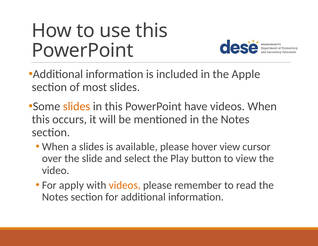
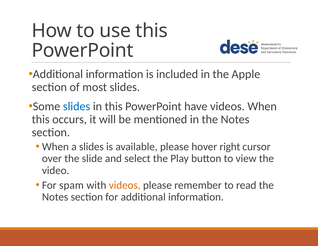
slides at (77, 106) colour: orange -> blue
hover view: view -> right
apply: apply -> spam
